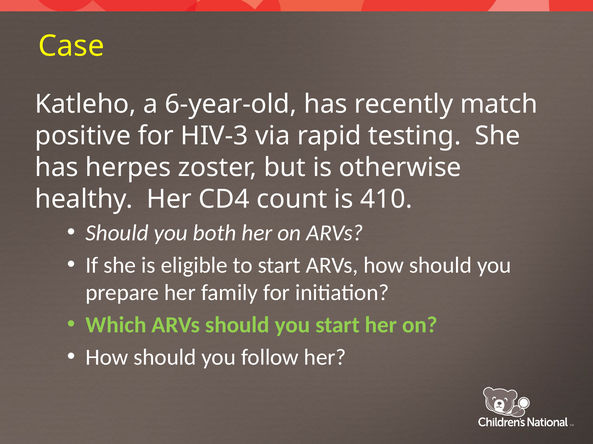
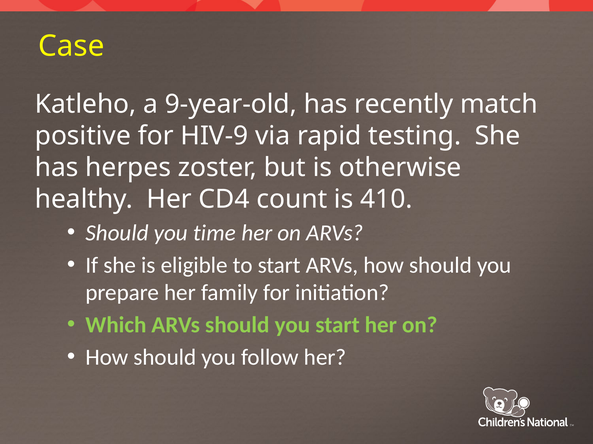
6-year-old: 6-year-old -> 9-year-old
HIV-3: HIV-3 -> HIV-9
both: both -> time
